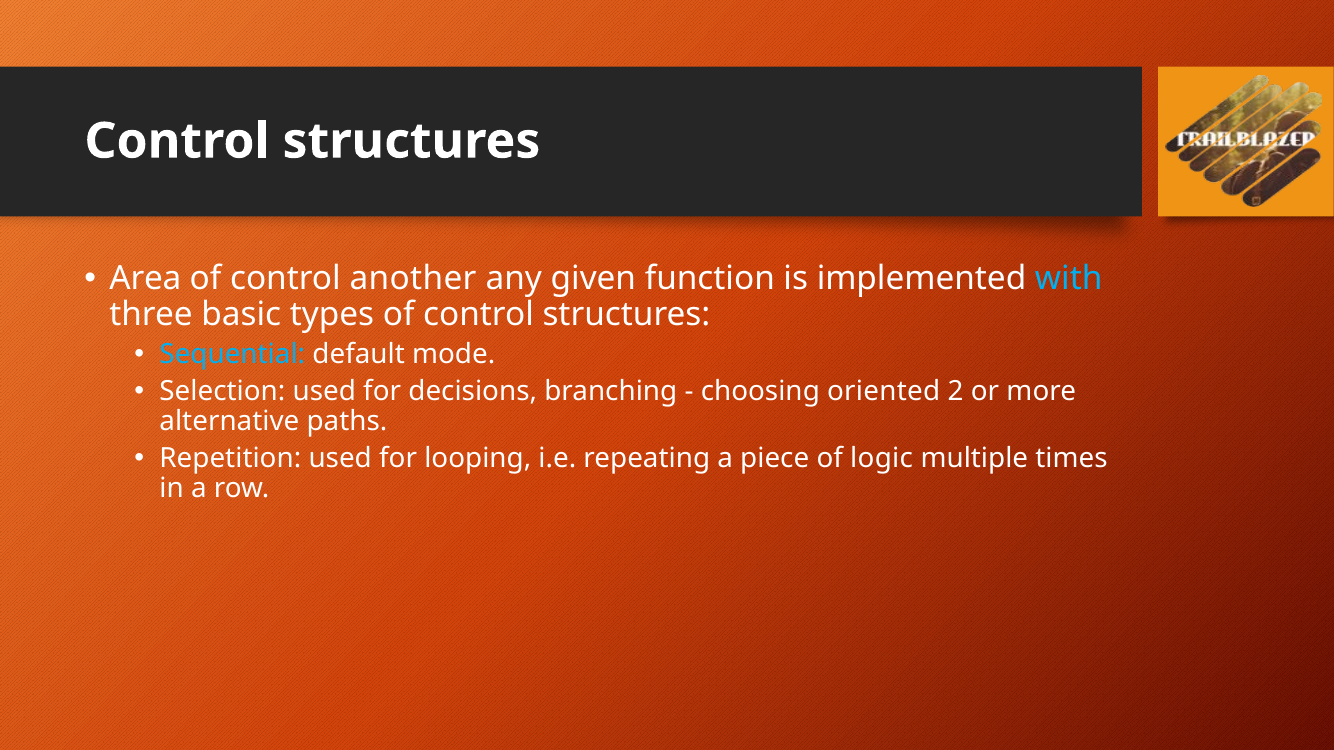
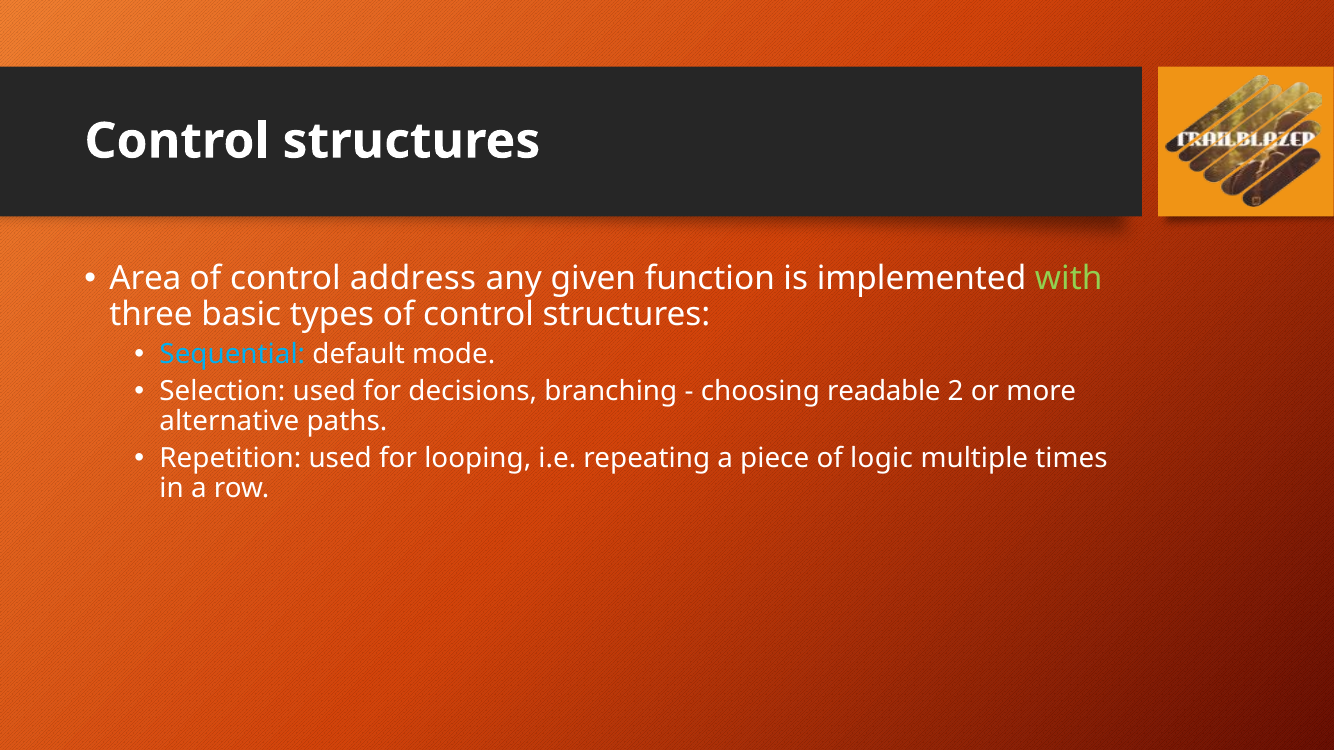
another: another -> address
with colour: light blue -> light green
oriented: oriented -> readable
